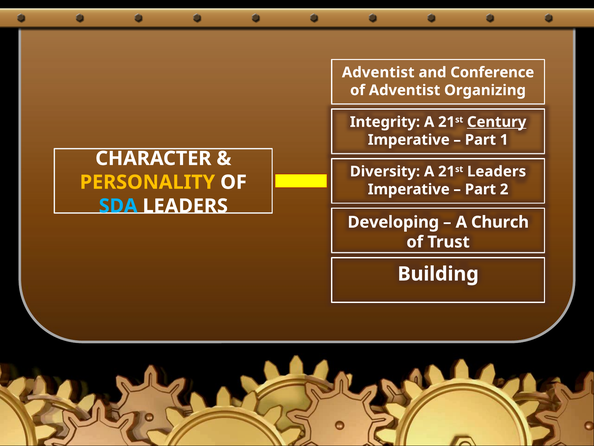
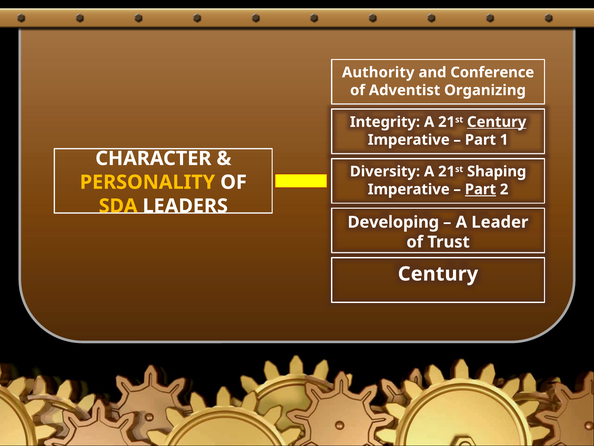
Adventist at (378, 72): Adventist -> Authority
21st Leaders: Leaders -> Shaping
Part at (480, 189) underline: none -> present
SDA colour: light blue -> yellow
Church: Church -> Leader
Building at (438, 274): Building -> Century
